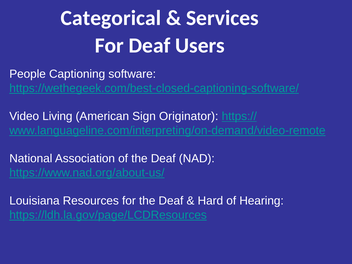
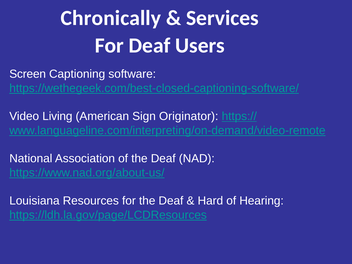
Categorical: Categorical -> Chronically
People: People -> Screen
